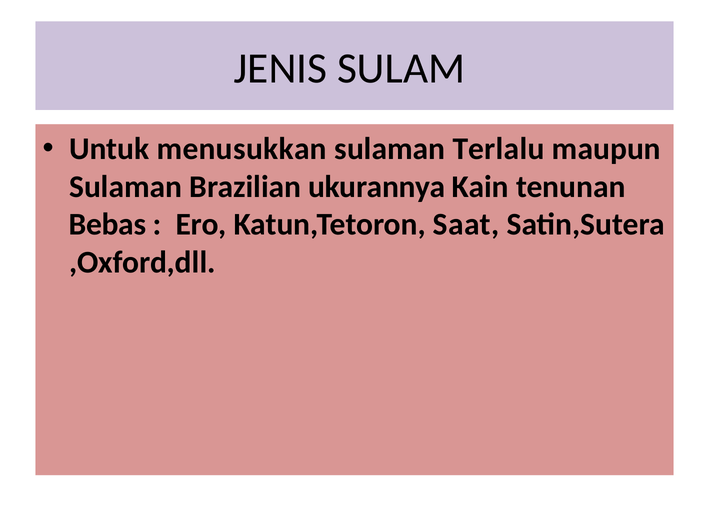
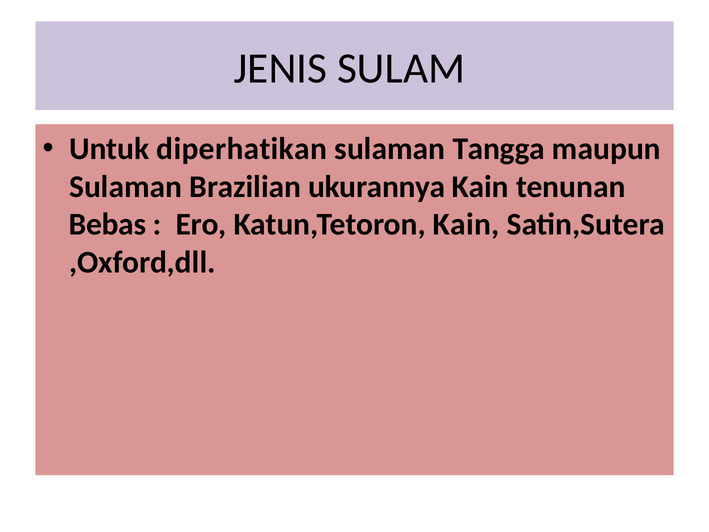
menusukkan: menusukkan -> diperhatikan
Terlalu: Terlalu -> Tangga
Katun,Tetoron Saat: Saat -> Kain
